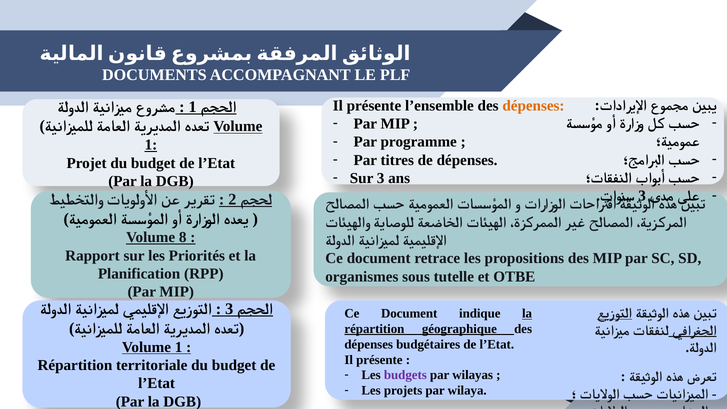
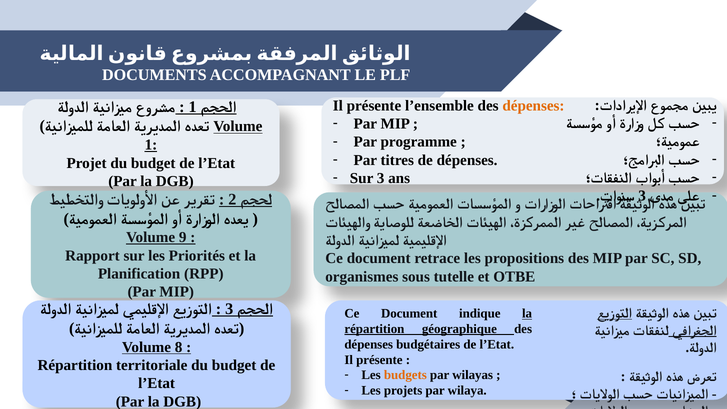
8: 8 -> 9
1 at (179, 347): 1 -> 8
budgets colour: purple -> orange
